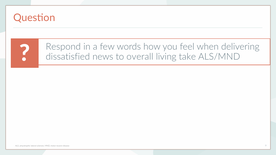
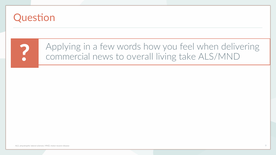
Respond: Respond -> Applying
dissatisfied: dissatisfied -> commercial
